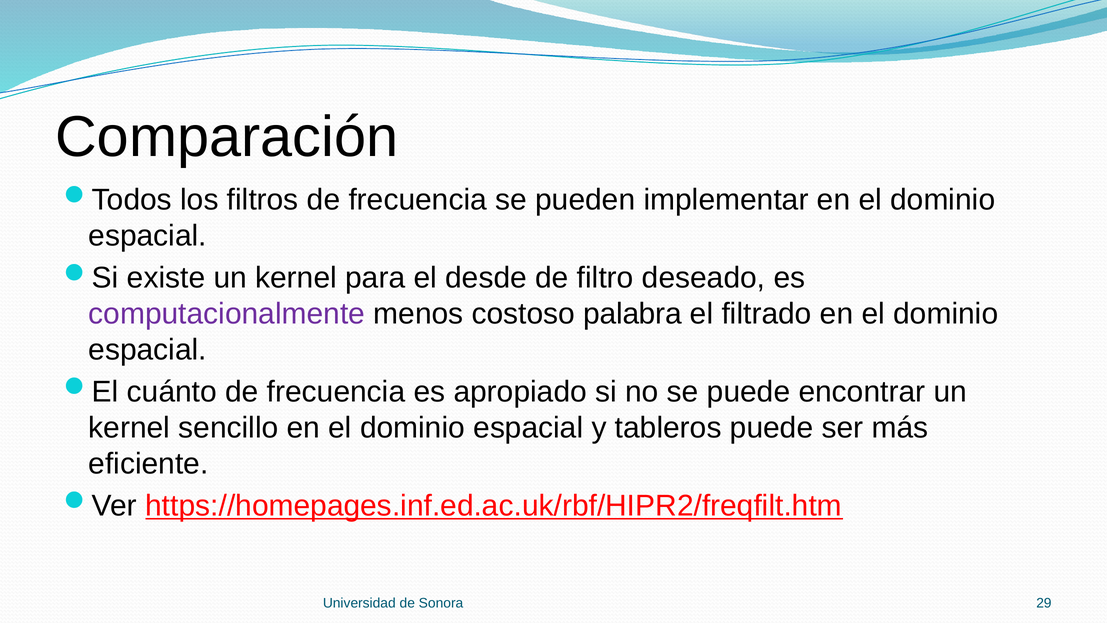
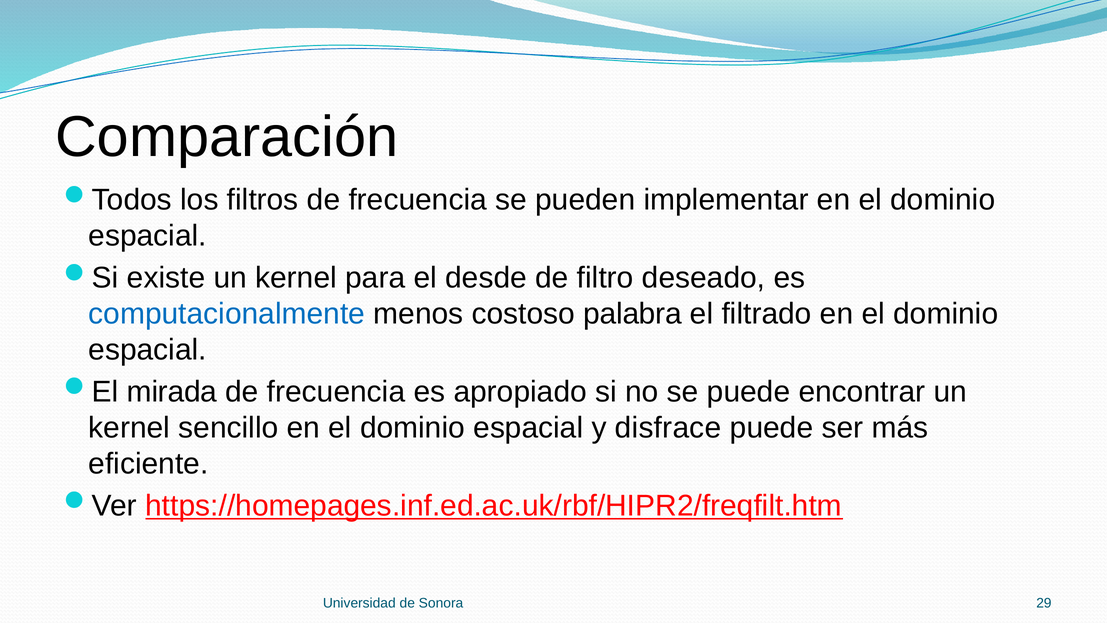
computacionalmente colour: purple -> blue
cuánto: cuánto -> mirada
tableros: tableros -> disfrace
